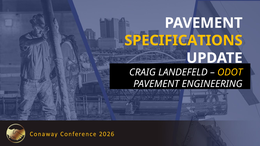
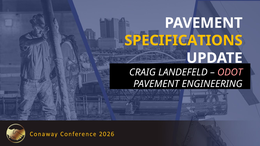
ODOT colour: yellow -> pink
